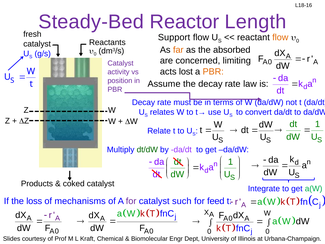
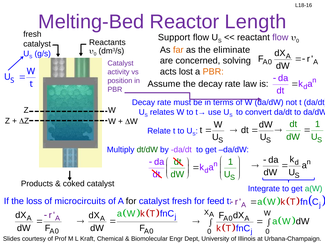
Steady-Bed: Steady-Bed -> Melting-Bed
flow at (280, 37) colour: orange -> purple
absorbed: absorbed -> eliminate
limiting: limiting -> solving
mechanisms: mechanisms -> microcircuits
for at (131, 201) colour: purple -> black
catalyst such: such -> fresh
